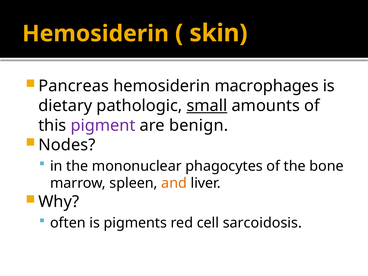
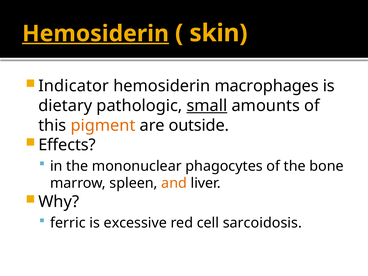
Hemosiderin at (96, 34) underline: none -> present
Pancreas: Pancreas -> Indicator
pigment colour: purple -> orange
benign: benign -> outside
Nodes: Nodes -> Effects
often: often -> ferric
pigments: pigments -> excessive
